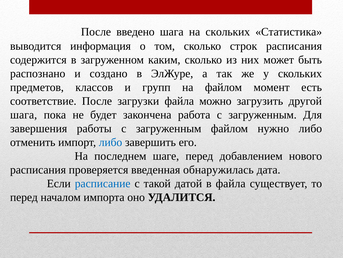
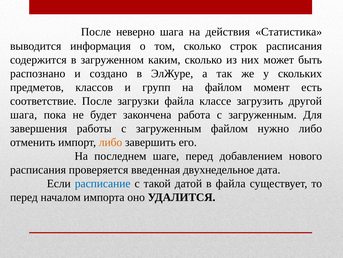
введено: введено -> неверно
на скольких: скольких -> действия
можно: можно -> классе
либо at (111, 142) colour: blue -> orange
обнаружилась: обнаружилась -> двухнедельное
